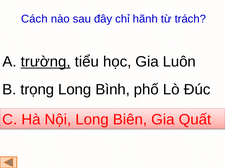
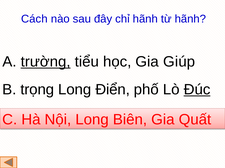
từ trách: trách -> hãnh
Luôn: Luôn -> Giúp
Bình: Bình -> Điển
Đúc underline: none -> present
